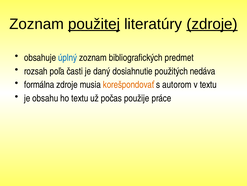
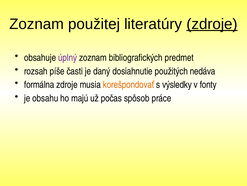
použitej underline: present -> none
úplný colour: blue -> purple
poľa: poľa -> píše
autorom: autorom -> výsledky
v textu: textu -> fonty
ho textu: textu -> majú
použije: použije -> spôsob
